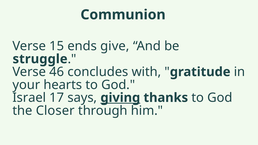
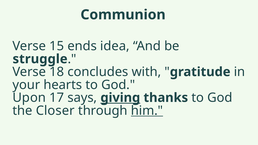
give: give -> idea
46: 46 -> 18
Israel: Israel -> Upon
him underline: none -> present
